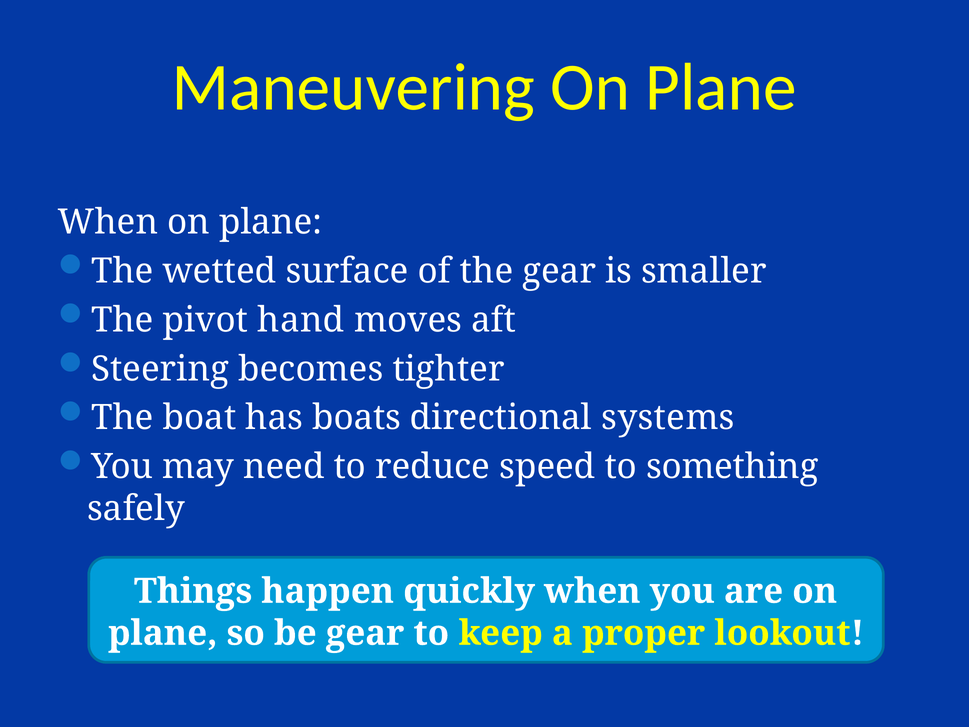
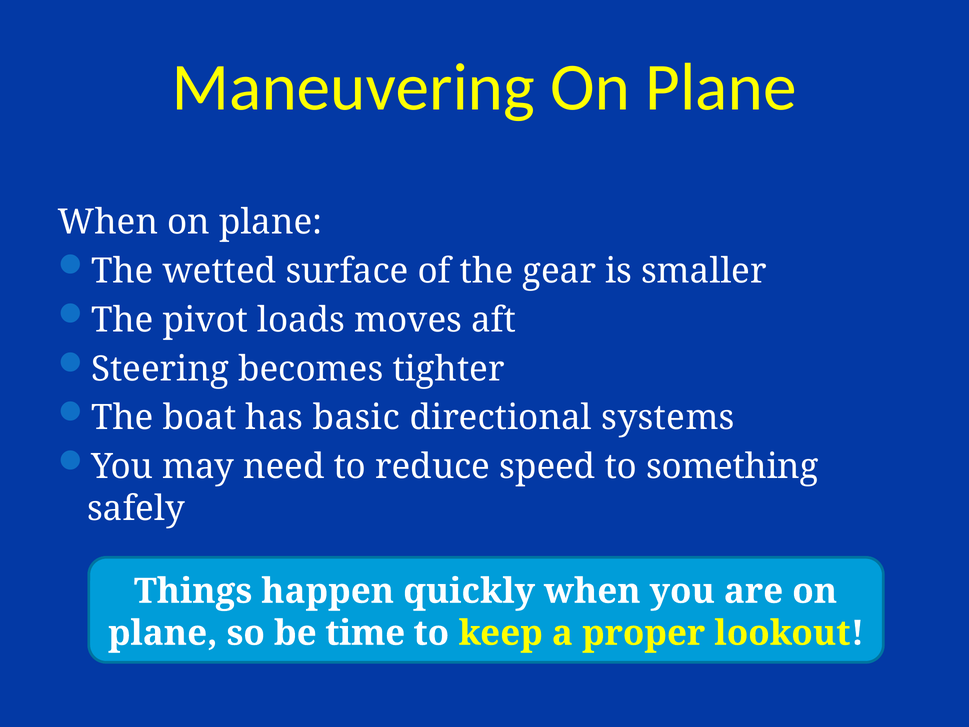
hand: hand -> loads
boats: boats -> basic
be gear: gear -> time
